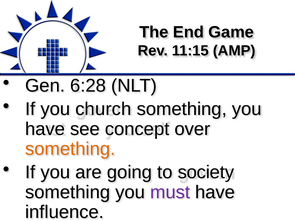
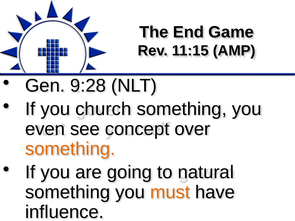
6:28: 6:28 -> 9:28
have at (45, 129): have -> even
society: society -> natural
must colour: purple -> orange
